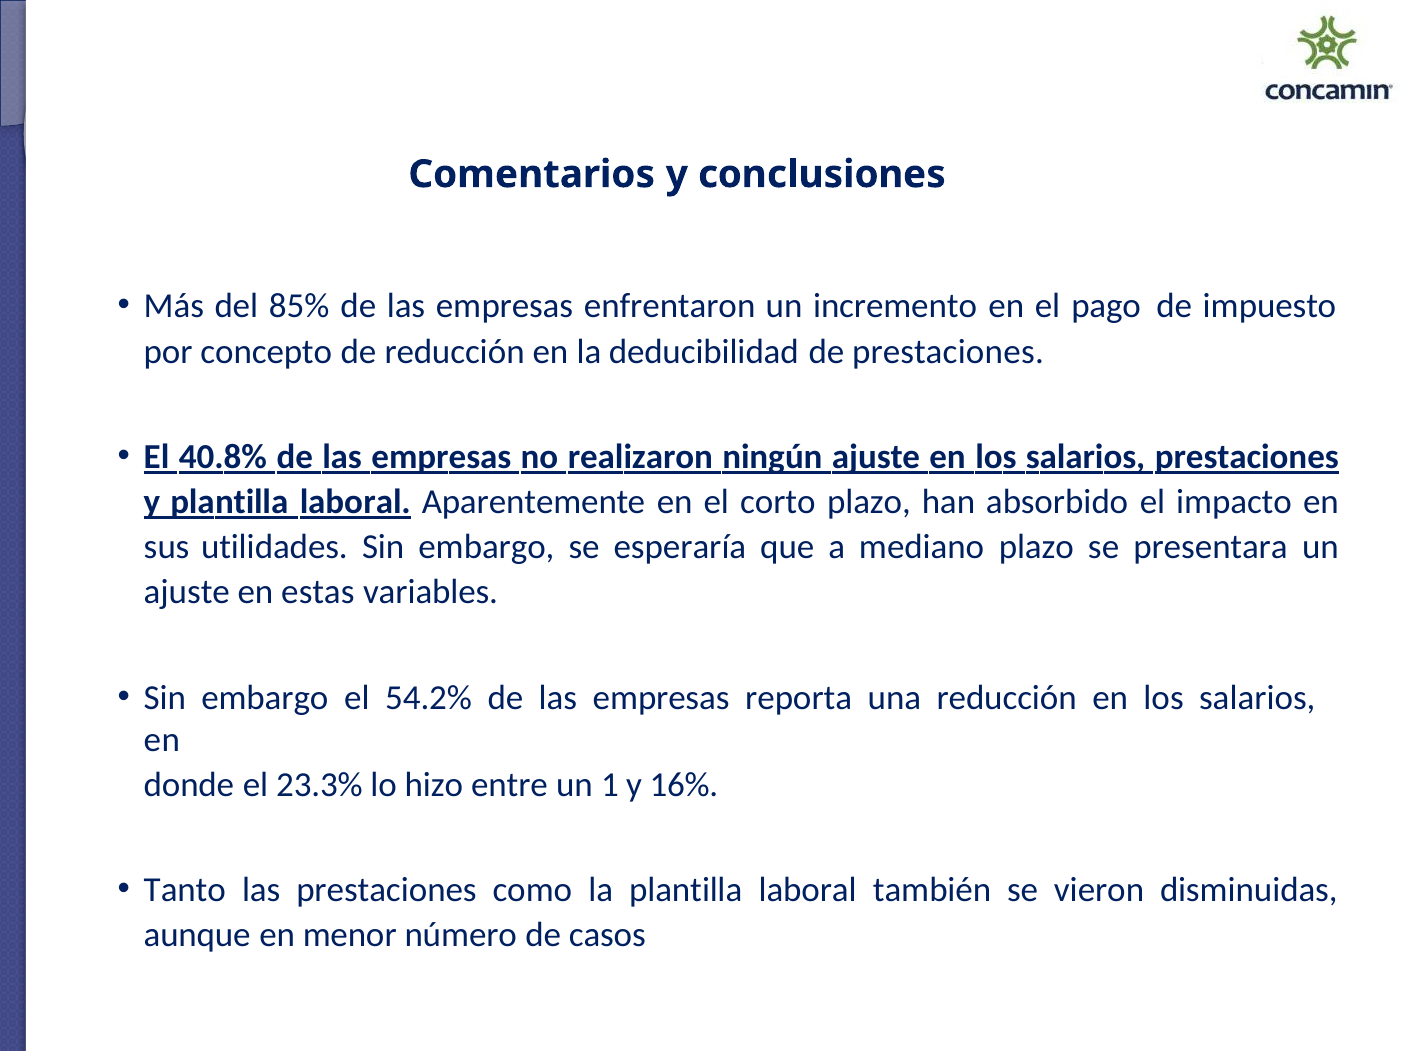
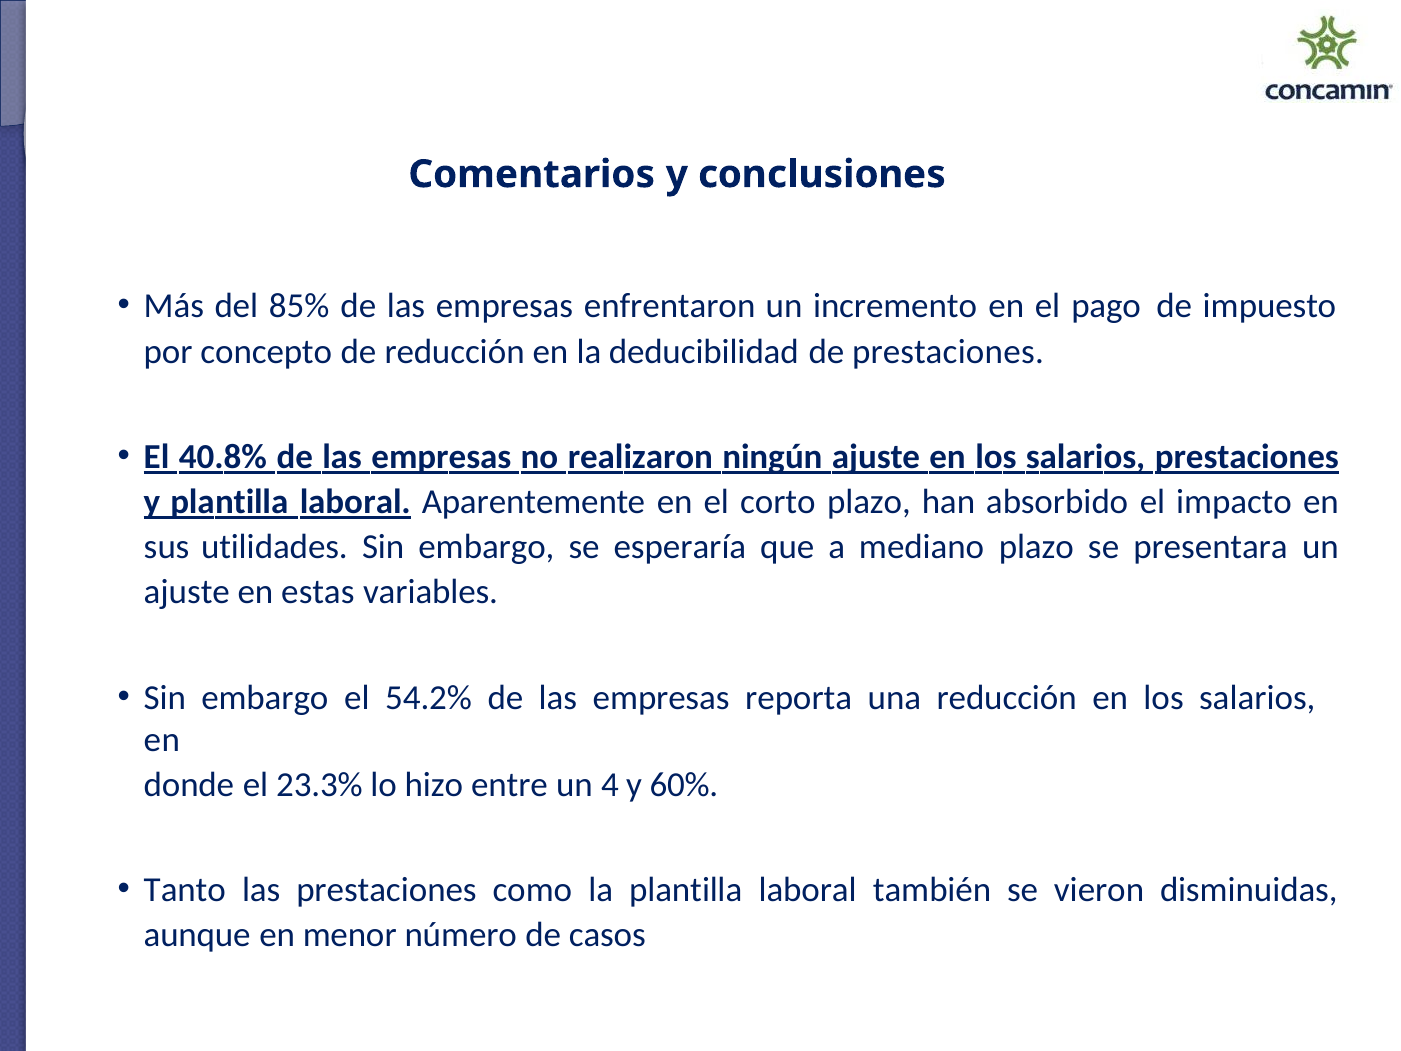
1: 1 -> 4
16%: 16% -> 60%
